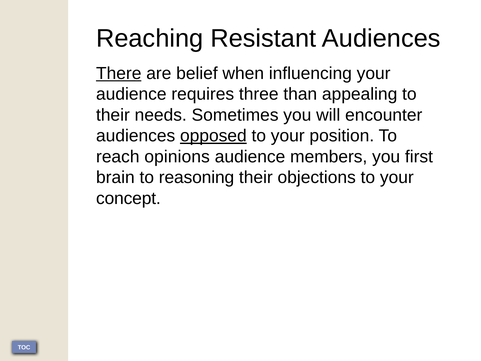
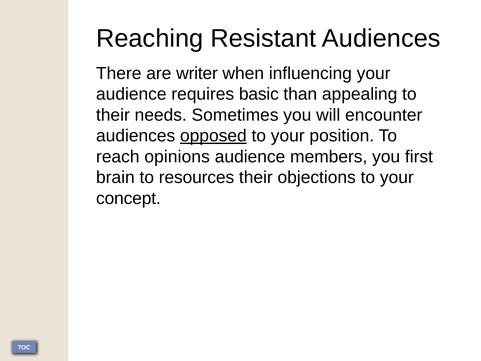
There underline: present -> none
belief: belief -> writer
three: three -> basic
reasoning: reasoning -> resources
